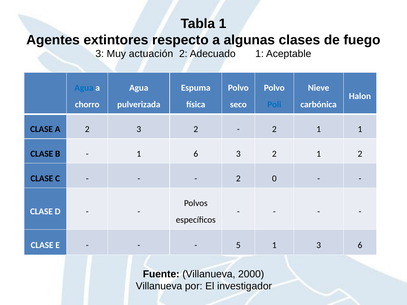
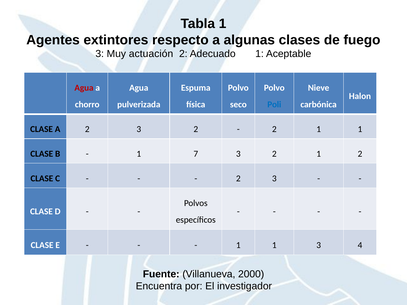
Agua at (84, 88) colour: blue -> red
1 6: 6 -> 7
0 at (274, 179): 0 -> 3
5 at (238, 245): 5 -> 1
3 6: 6 -> 4
Villanueva at (159, 287): Villanueva -> Encuentra
